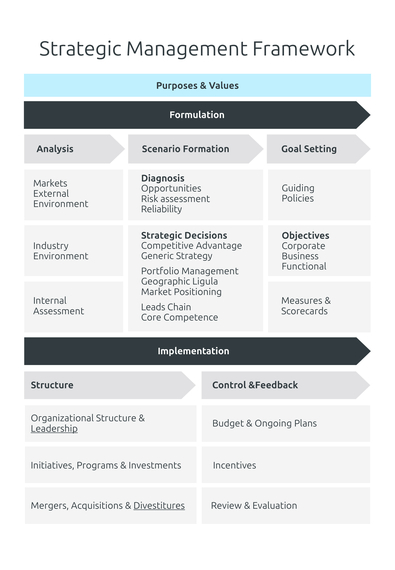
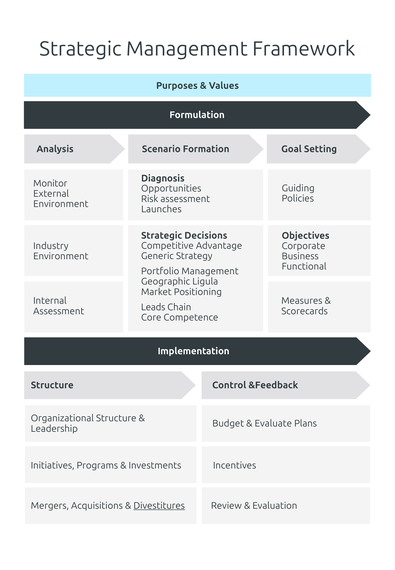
Markets: Markets -> Monitor
Reliability: Reliability -> Launches
Ongoing: Ongoing -> Evaluate
Leadership underline: present -> none
